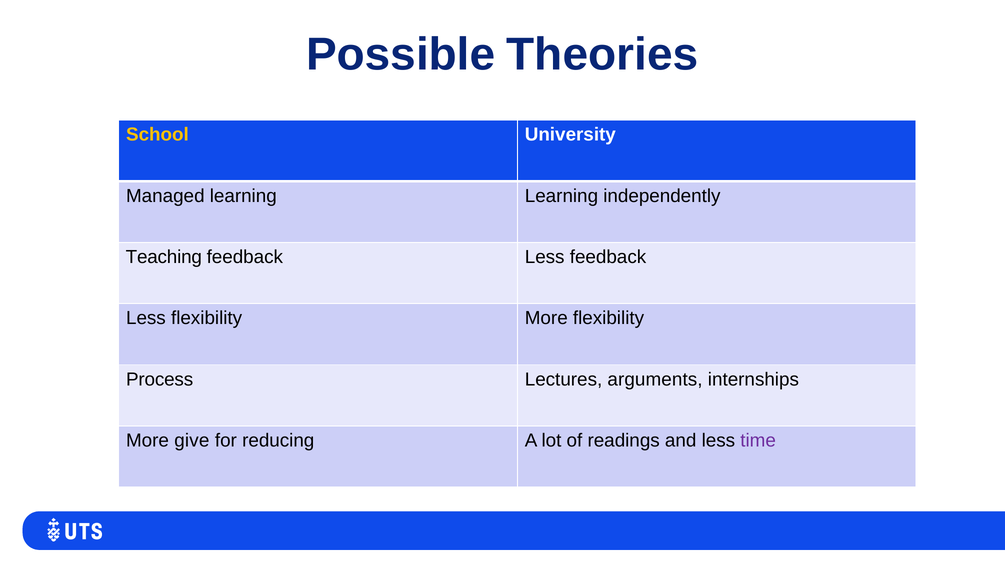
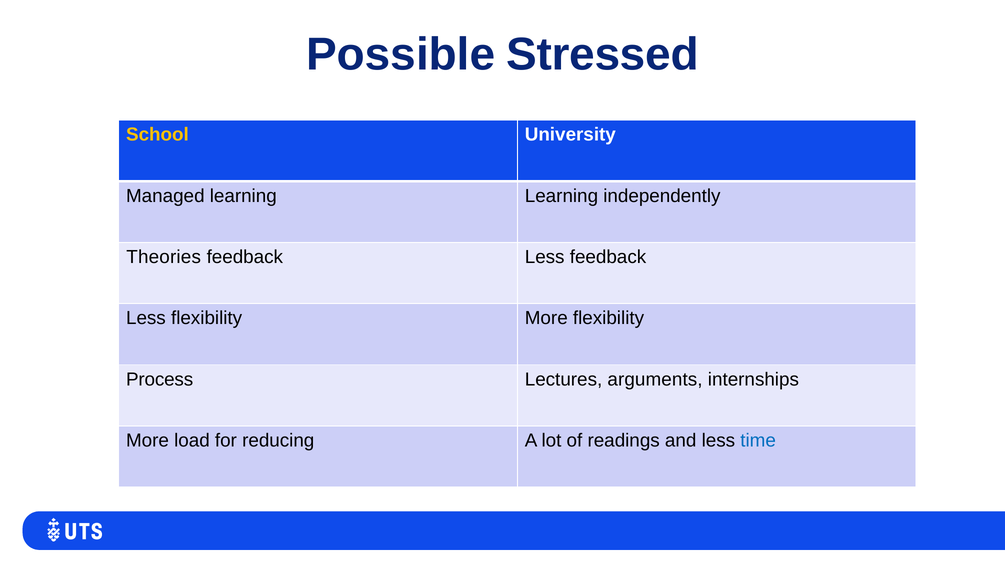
Theories: Theories -> Stressed
Teaching: Teaching -> Theories
give: give -> load
time colour: purple -> blue
